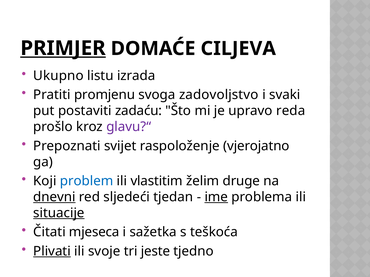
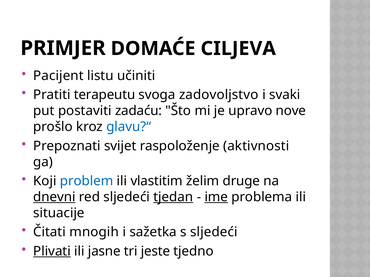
PRIMJER underline: present -> none
Ukupno: Ukupno -> Pacijent
izrada: izrada -> učiniti
promjenu: promjenu -> terapeutu
reda: reda -> nove
glavu?“ colour: purple -> blue
vjerojatno: vjerojatno -> aktivnosti
tjedan underline: none -> present
situacije underline: present -> none
mjeseca: mjeseca -> mnogih
s teškoća: teškoća -> sljedeći
svoje: svoje -> jasne
